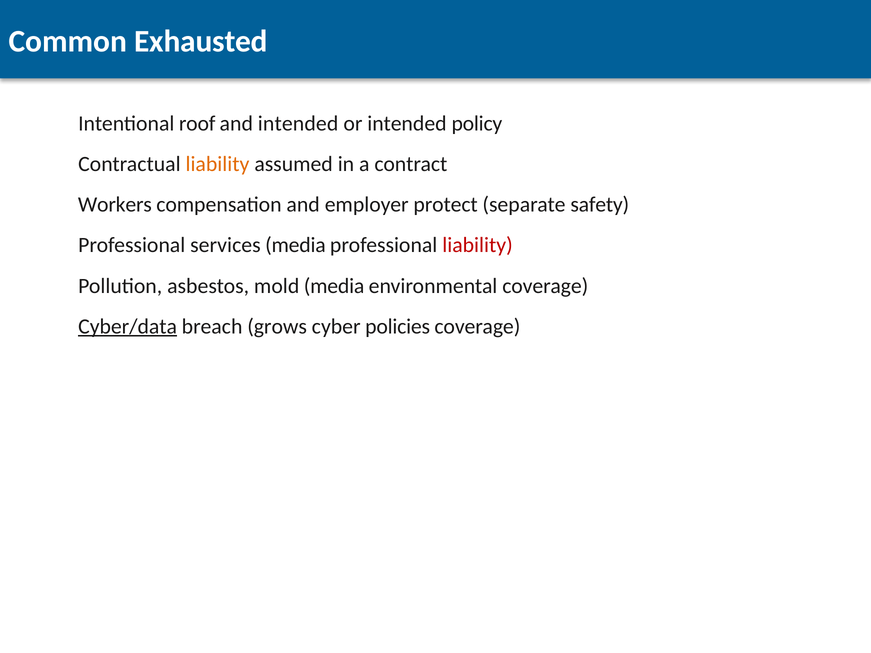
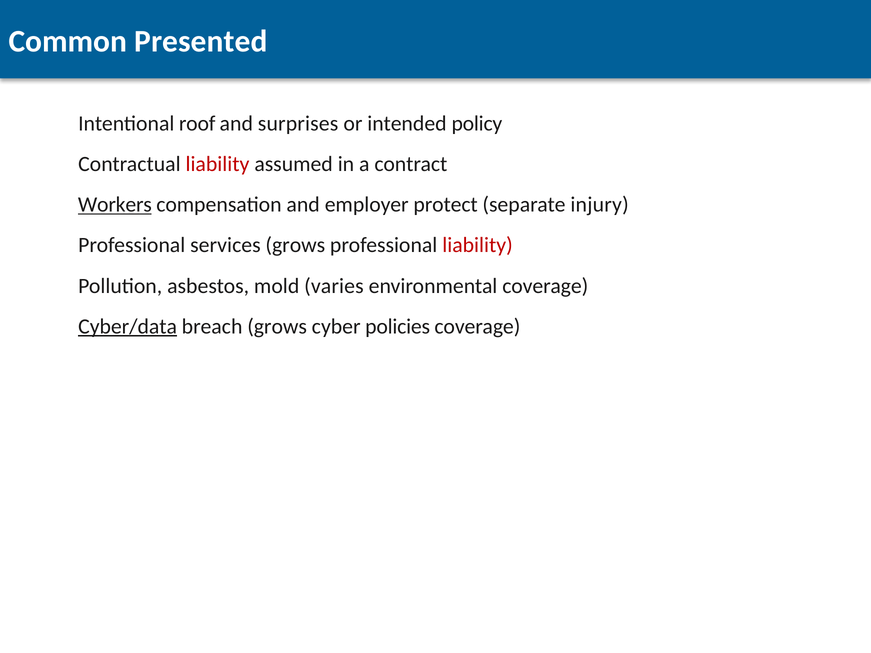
Exhausted: Exhausted -> Presented
and intended: intended -> surprises
liability at (217, 164) colour: orange -> red
Workers underline: none -> present
safety: safety -> injury
services media: media -> grows
mold media: media -> varies
